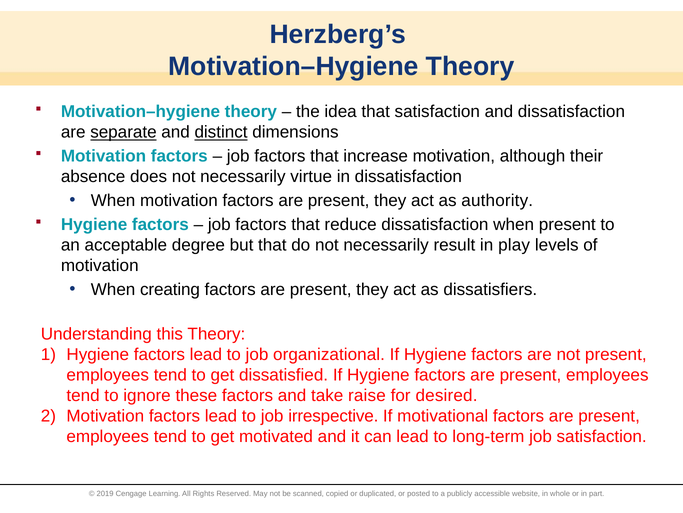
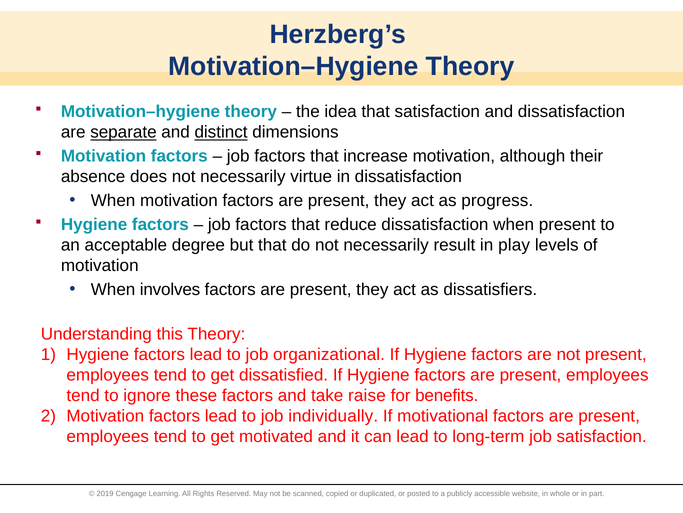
authority: authority -> progress
creating: creating -> involves
desired: desired -> benefits
irrespective: irrespective -> individually
